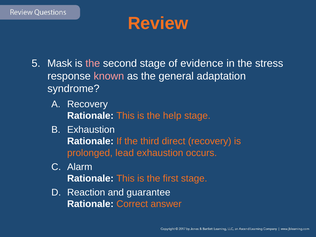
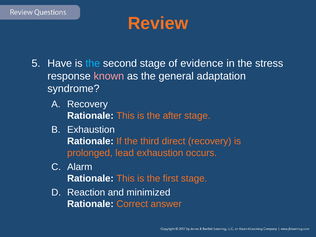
Mask: Mask -> Have
the at (93, 63) colour: pink -> light blue
help: help -> after
guarantee: guarantee -> minimized
